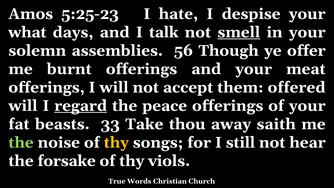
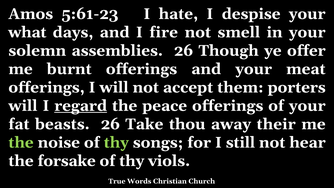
5:25-23: 5:25-23 -> 5:61-23
talk: talk -> fire
smell underline: present -> none
assemblies 56: 56 -> 26
offered: offered -> porters
beasts 33: 33 -> 26
saith: saith -> their
thy at (116, 142) colour: yellow -> light green
